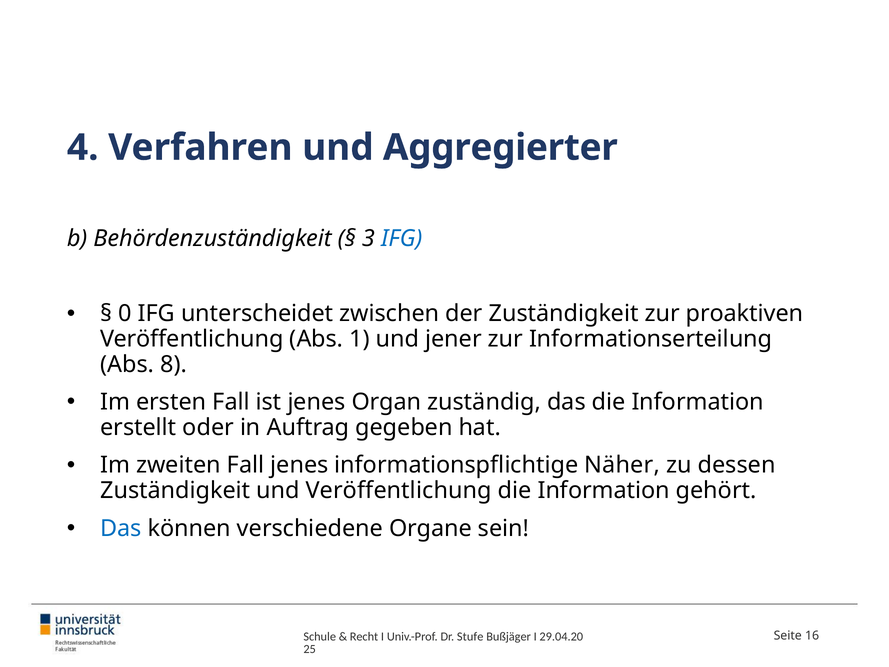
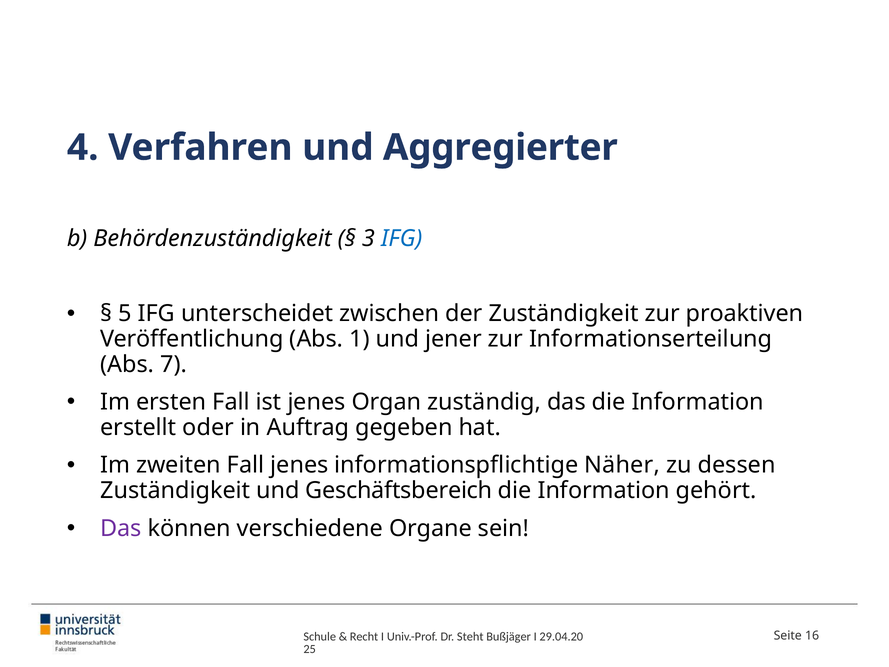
0: 0 -> 5
8: 8 -> 7
und Veröffentlichung: Veröffentlichung -> Geschäftsbereich
Das at (121, 528) colour: blue -> purple
Stufe: Stufe -> Steht
